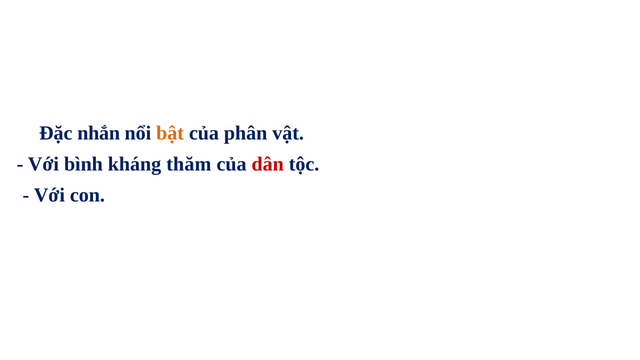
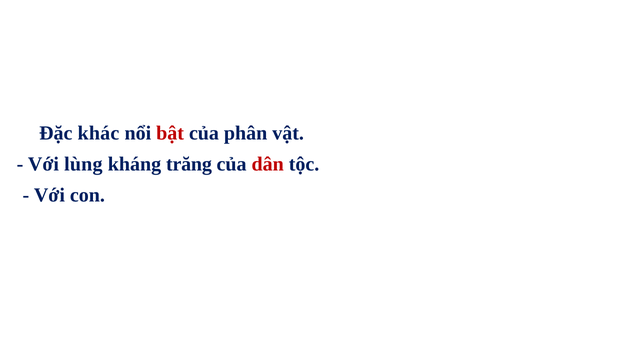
nhắn: nhắn -> khác
bật colour: orange -> red
bình: bình -> lùng
thăm: thăm -> trăng
